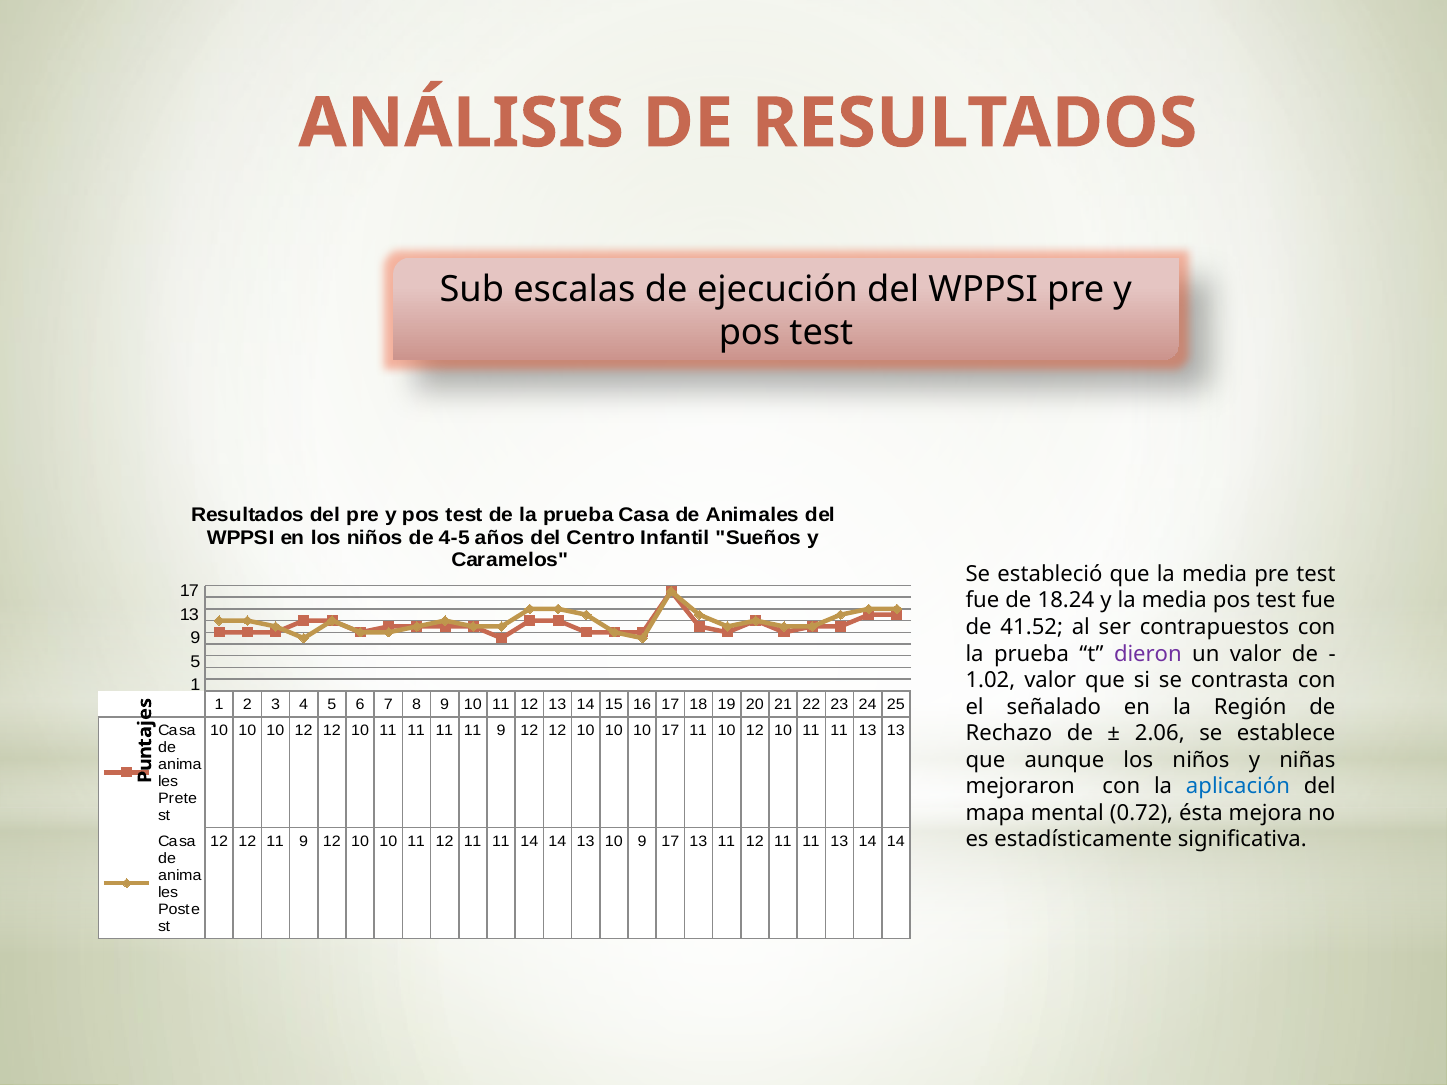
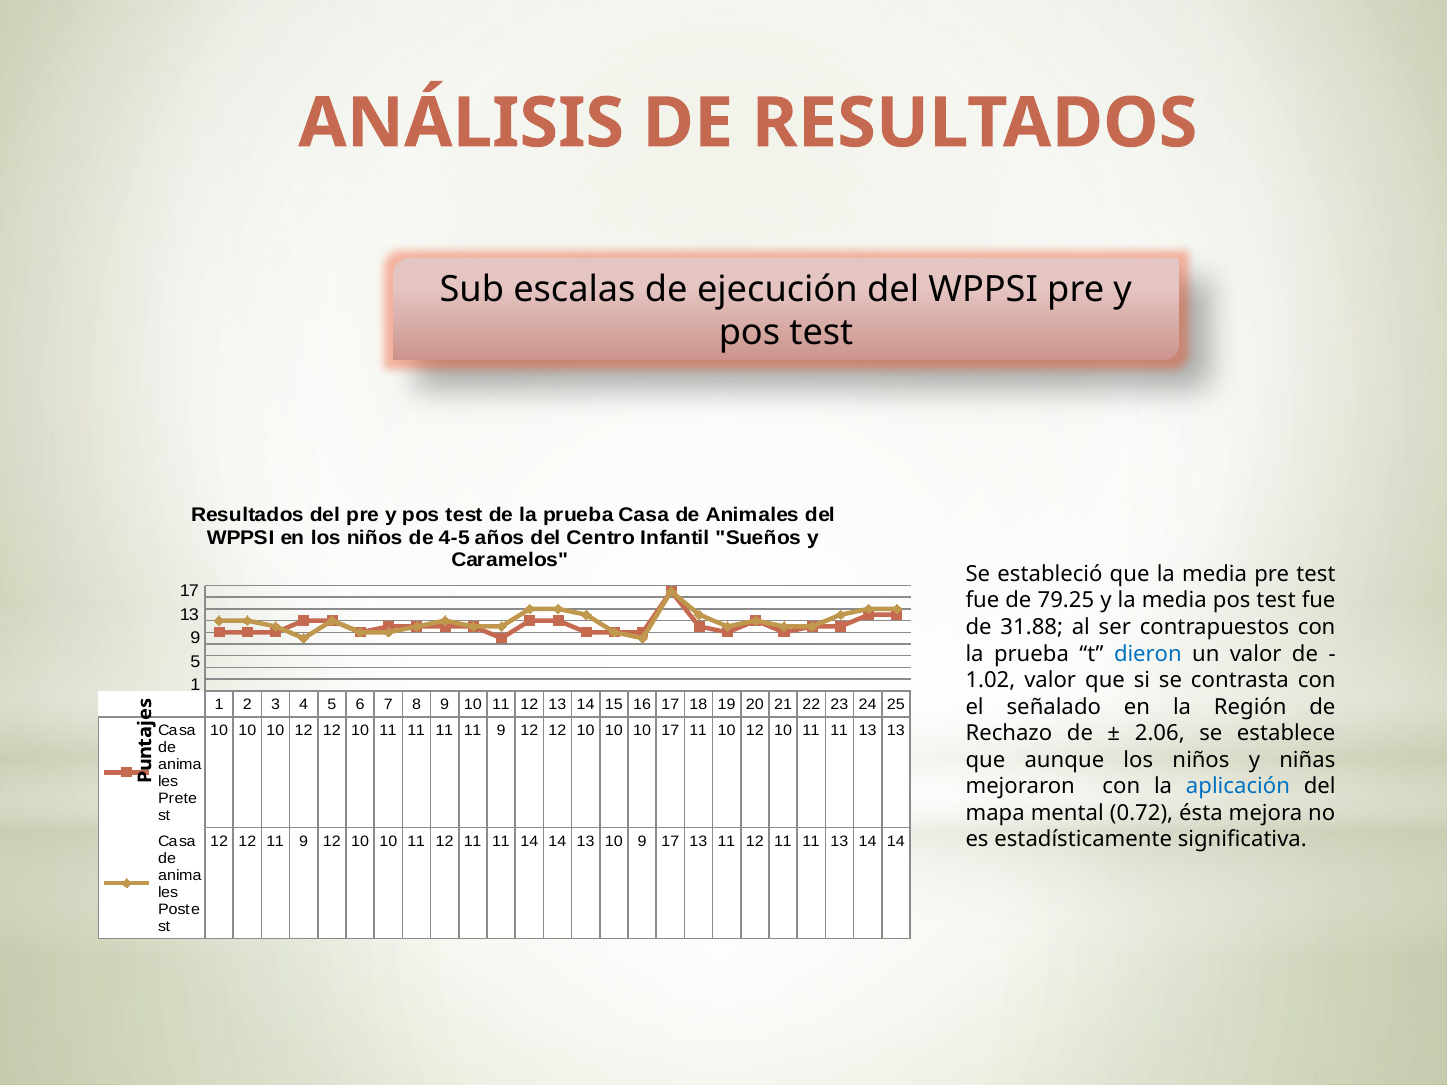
18.24: 18.24 -> 79.25
41.52: 41.52 -> 31.88
dieron colour: purple -> blue
